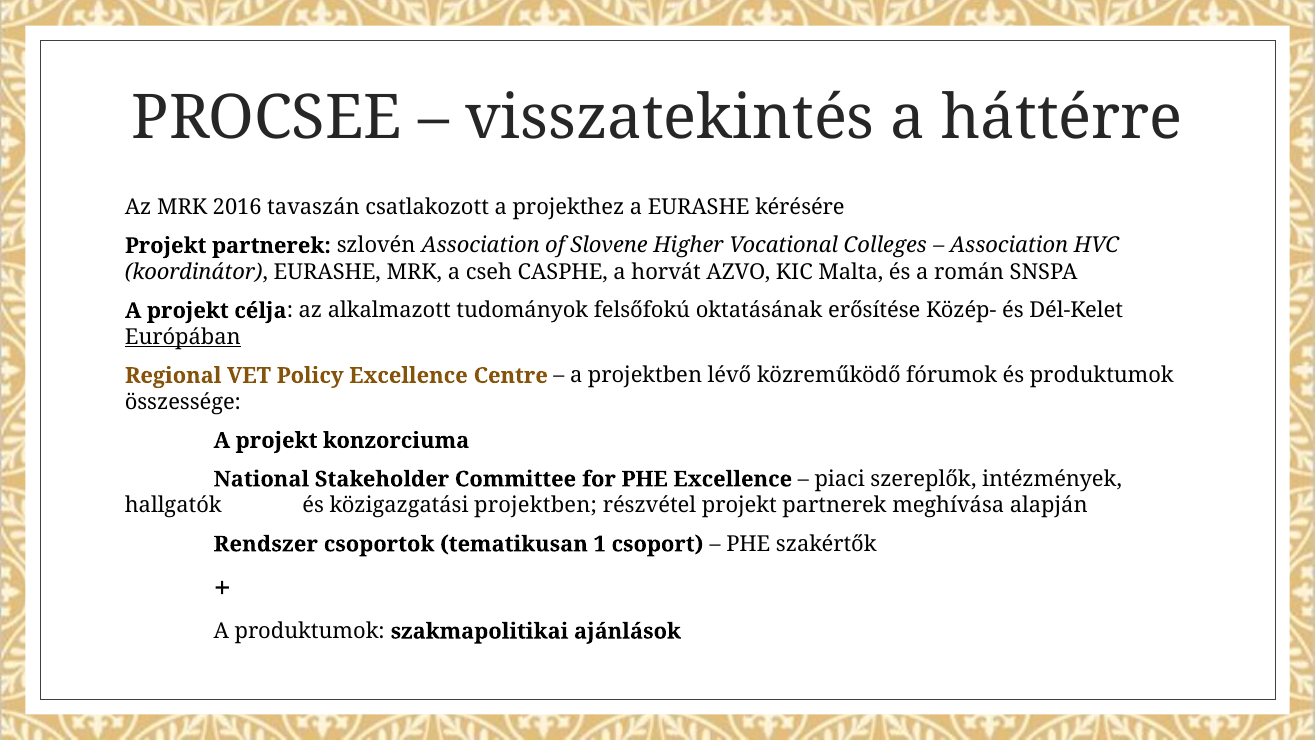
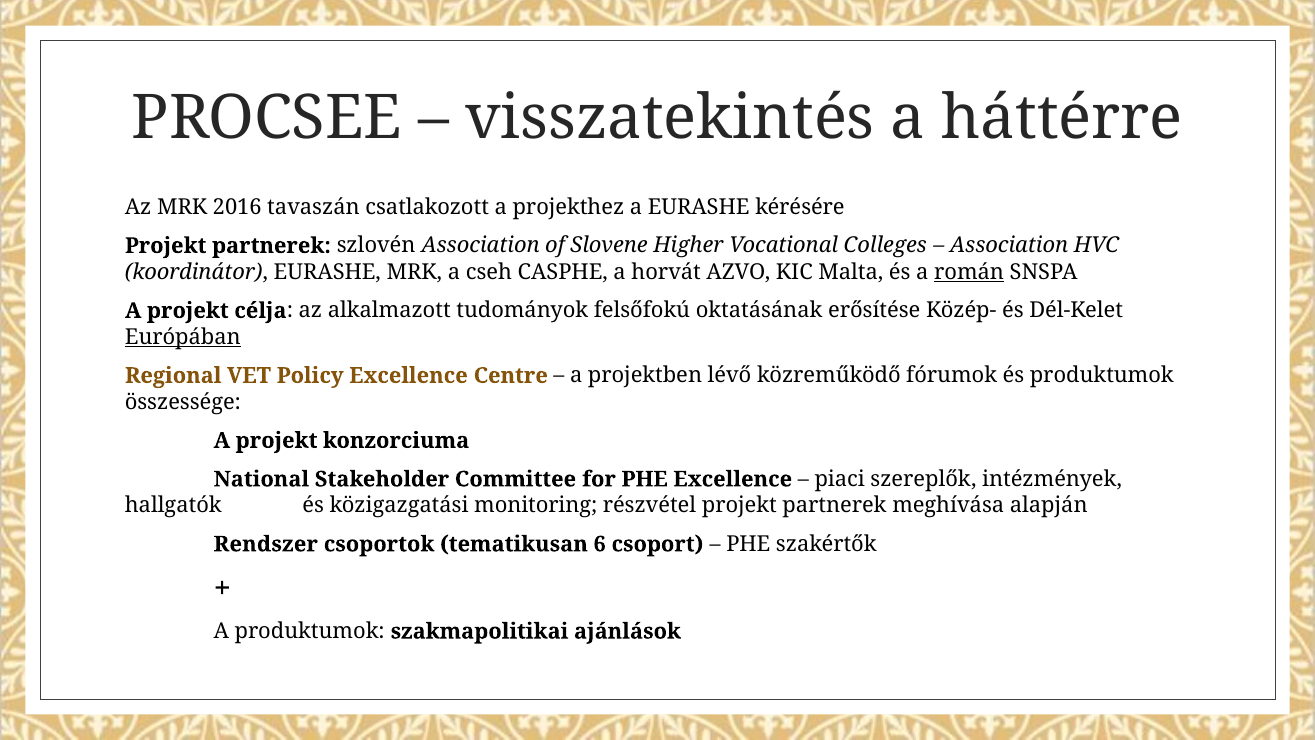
román underline: none -> present
közigazgatási projektben: projektben -> monitoring
1: 1 -> 6
